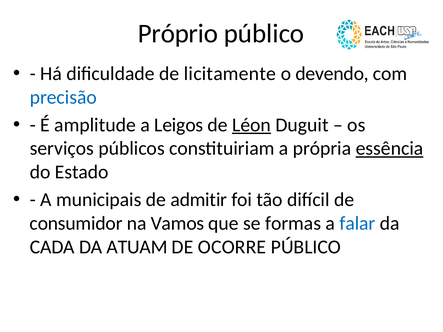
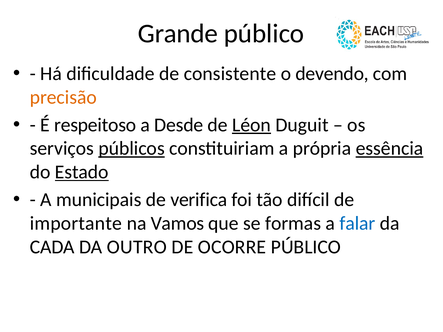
Próprio: Próprio -> Grande
licitamente: licitamente -> consistente
precisão colour: blue -> orange
amplitude: amplitude -> respeitoso
Leigos: Leigos -> Desde
públicos underline: none -> present
Estado underline: none -> present
admitir: admitir -> verifica
consumidor: consumidor -> importante
ATUAM: ATUAM -> OUTRO
